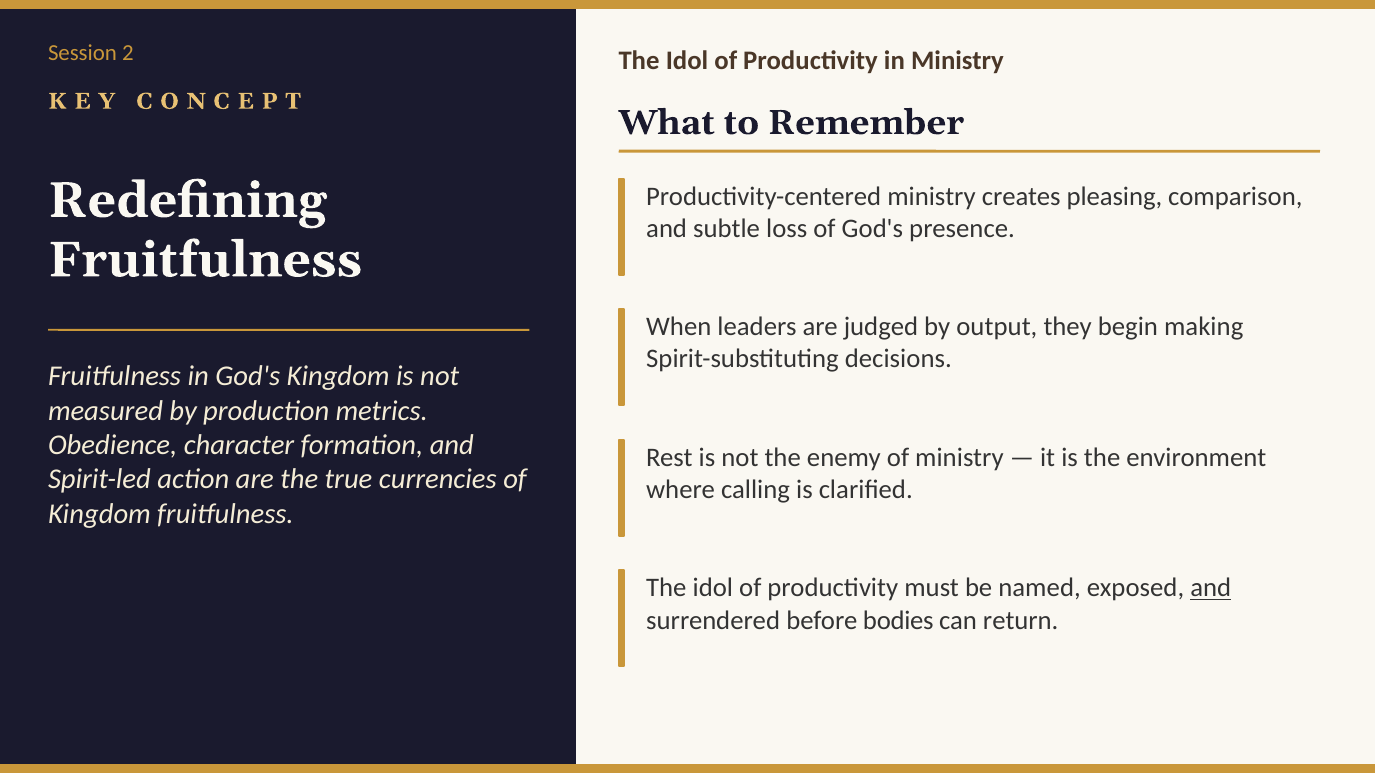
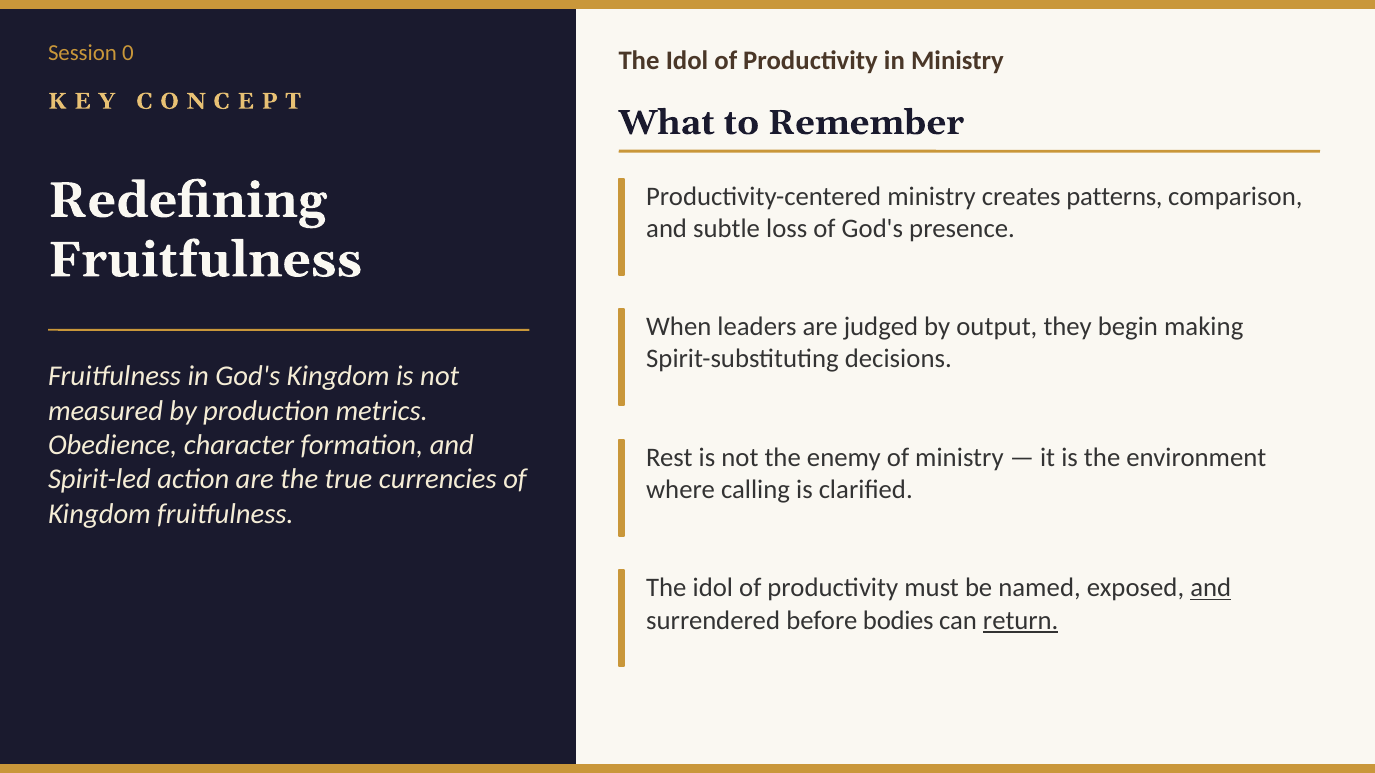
2: 2 -> 0
pleasing: pleasing -> patterns
return underline: none -> present
